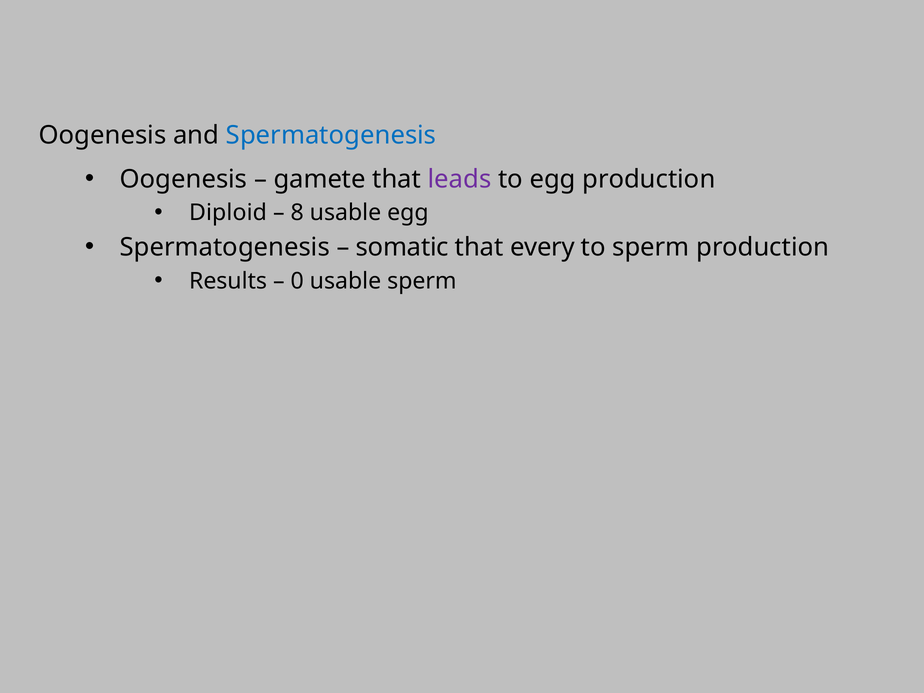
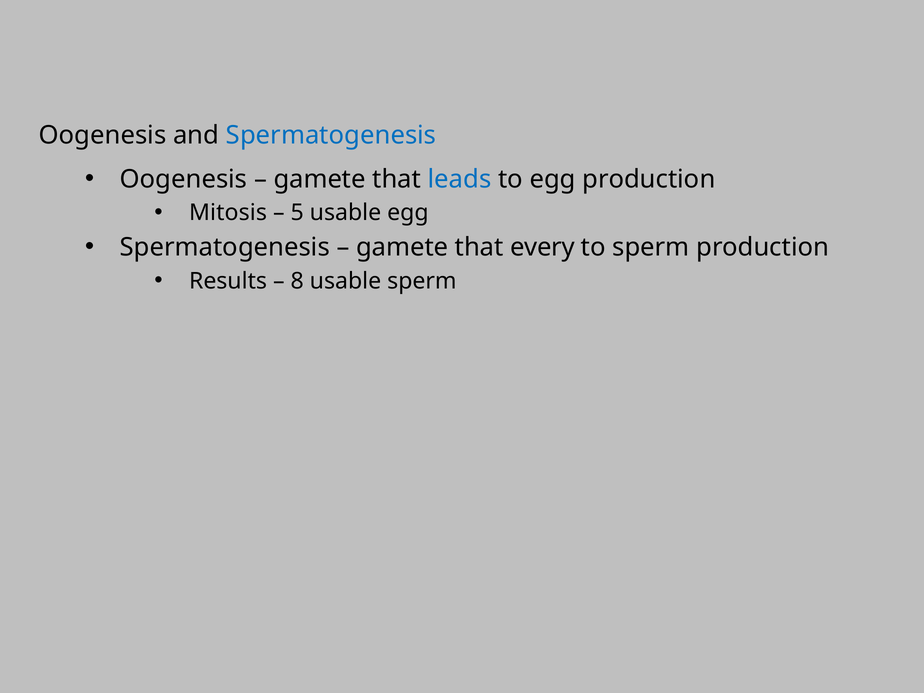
leads colour: purple -> blue
Diploid: Diploid -> Mitosis
8: 8 -> 5
somatic at (402, 247): somatic -> gamete
0: 0 -> 8
